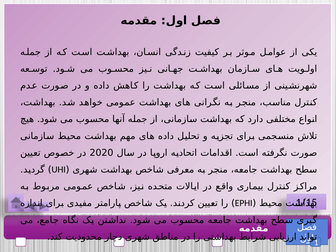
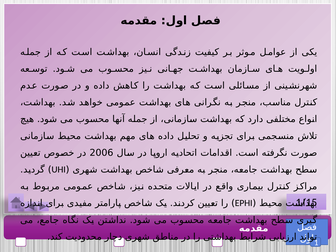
2020: 2020 -> 2006
